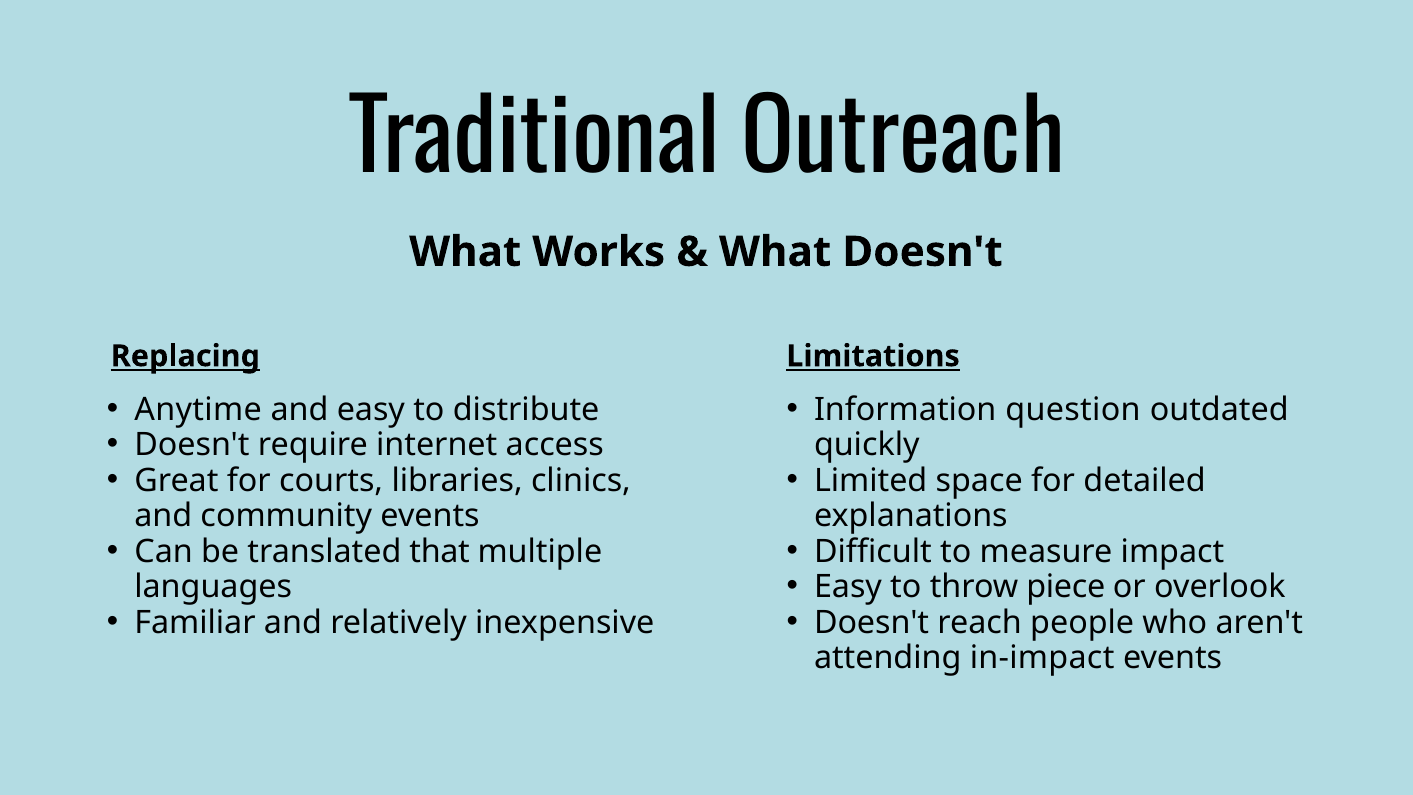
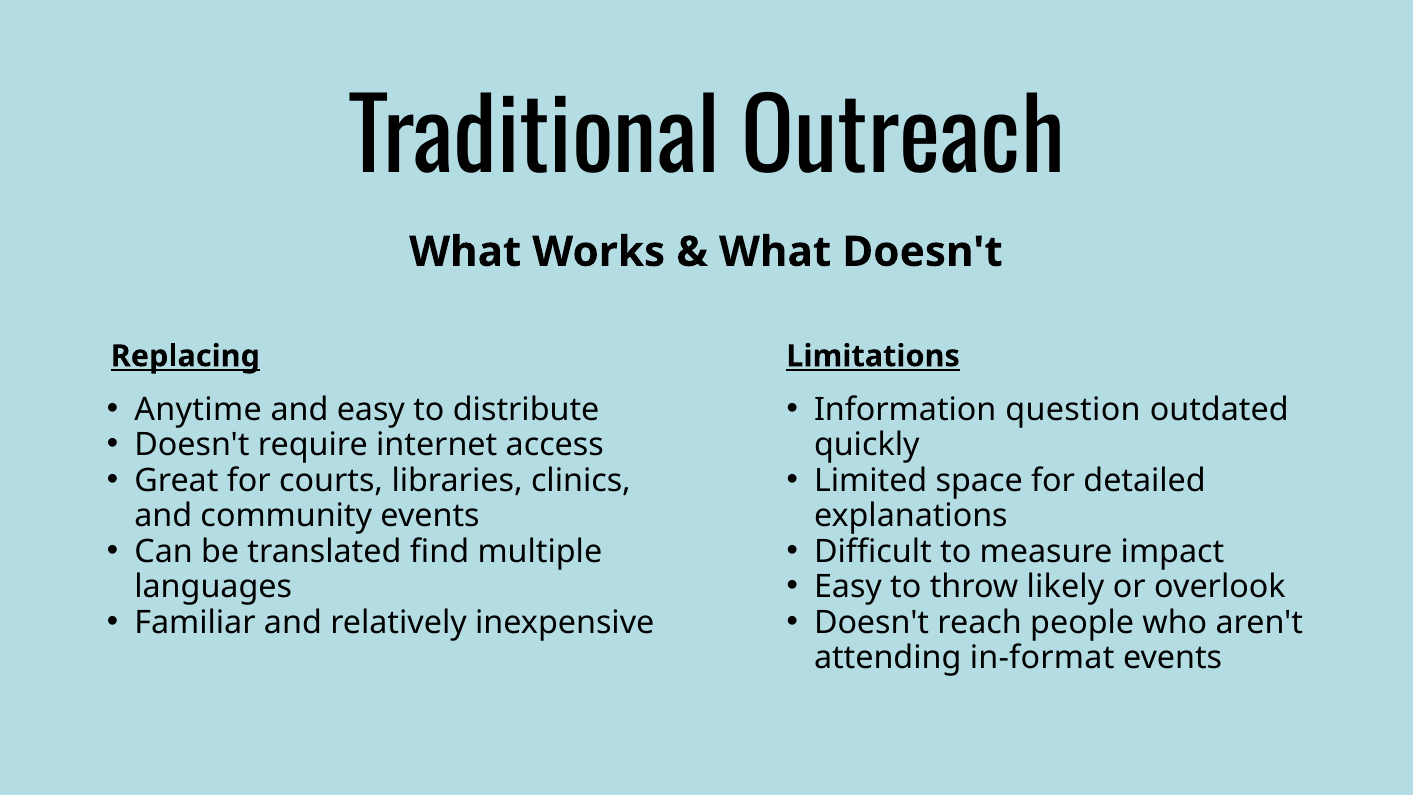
that: that -> find
piece: piece -> likely
in-impact: in-impact -> in-format
